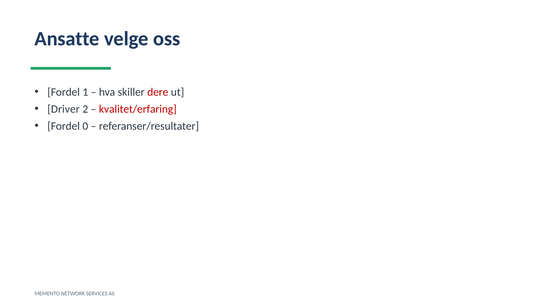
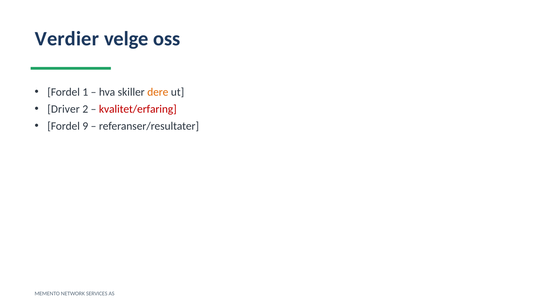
Ansatte: Ansatte -> Verdier
dere colour: red -> orange
0: 0 -> 9
